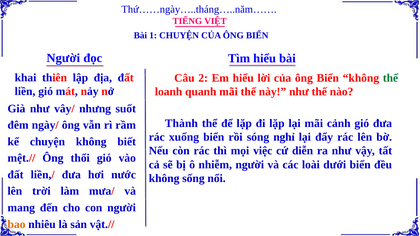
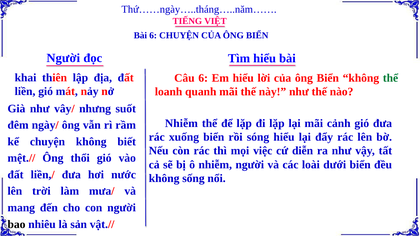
Bài 1: 1 -> 6
Câu 2: 2 -> 6
Thành at (181, 123): Thành -> Nhiễm
sóng nghỉ: nghỉ -> hiểu
bao colour: orange -> black
